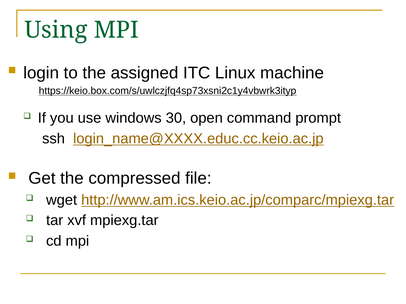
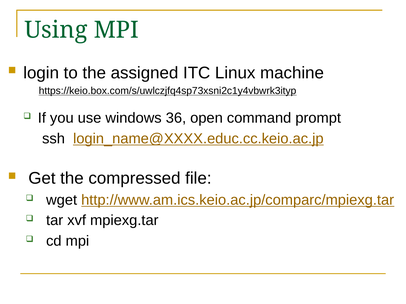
30: 30 -> 36
